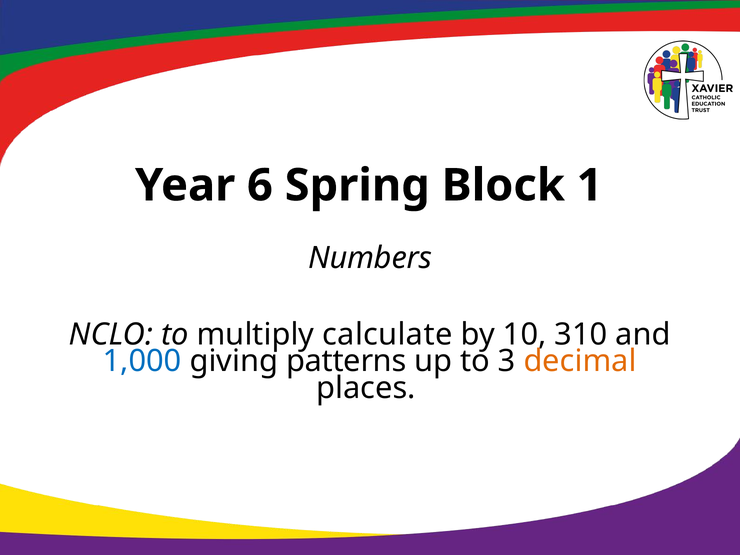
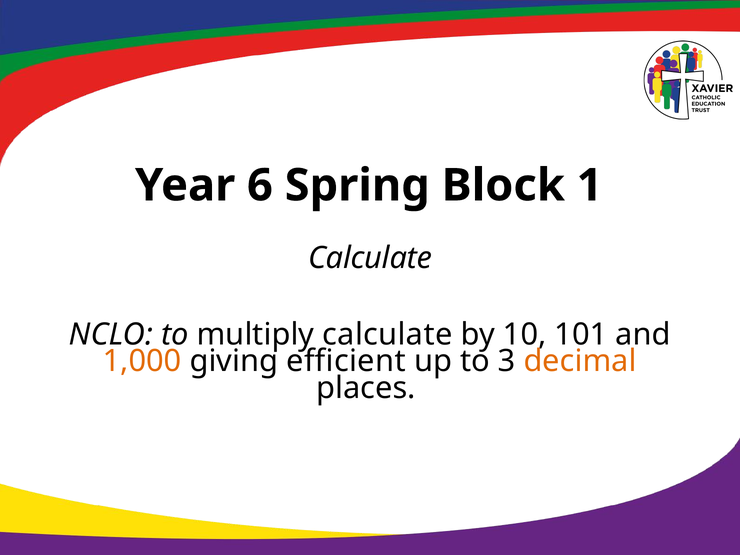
Numbers at (370, 258): Numbers -> Calculate
310: 310 -> 101
1,000 colour: blue -> orange
patterns: patterns -> efficient
